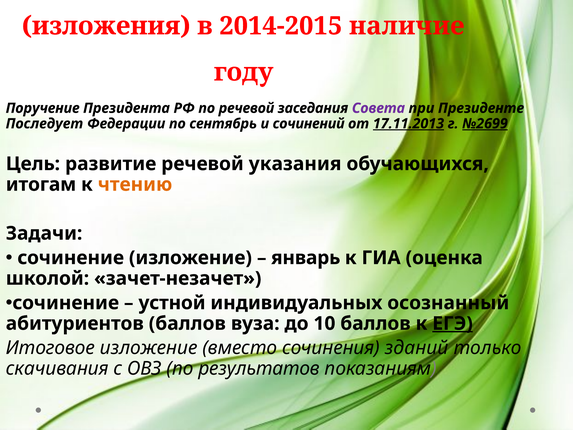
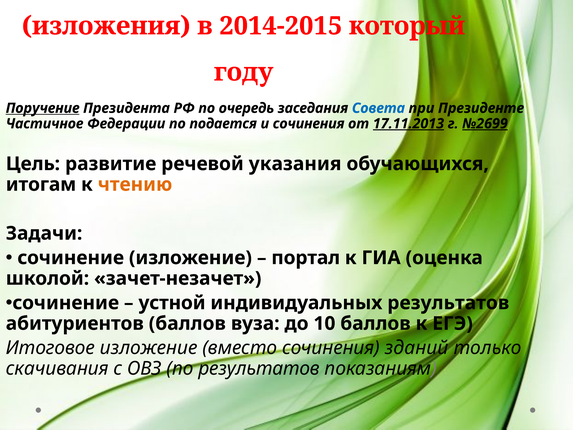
наличие: наличие -> который
Поручение underline: none -> present
по речевой: речевой -> очередь
Совета colour: purple -> blue
Последует: Последует -> Частичное
сентябрь: сентябрь -> подается
и сочинений: сочинений -> сочинения
январь: январь -> портал
индивидуальных осознанный: осознанный -> результатов
ЕГЭ underline: present -> none
